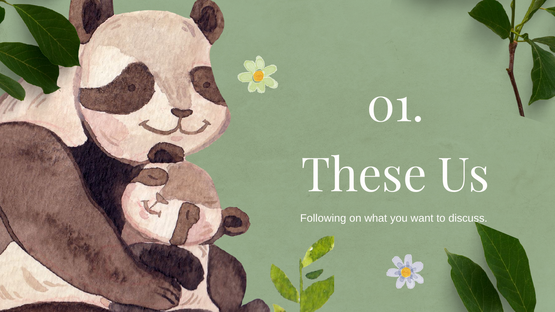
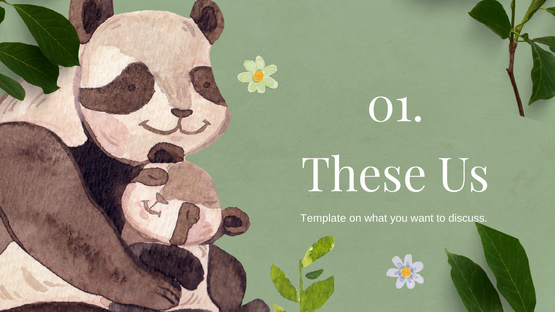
Following: Following -> Template
